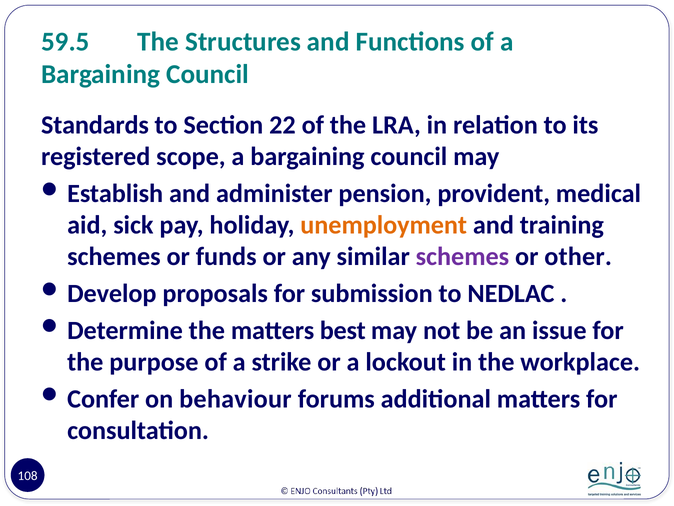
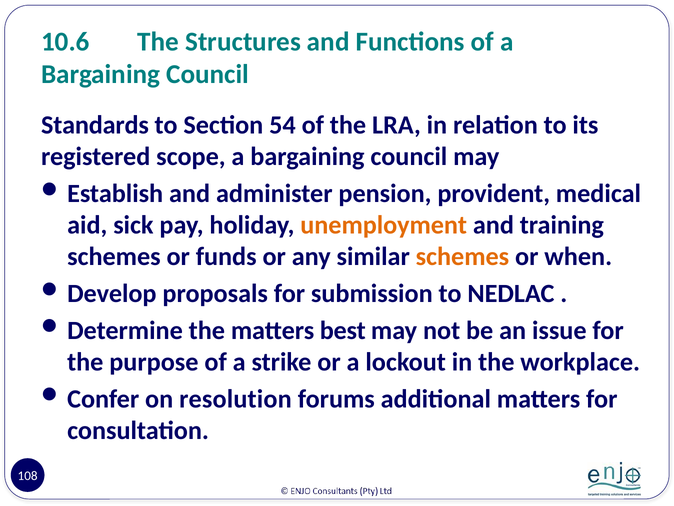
59.5: 59.5 -> 10.6
22: 22 -> 54
schemes at (462, 256) colour: purple -> orange
other: other -> when
behaviour: behaviour -> resolution
